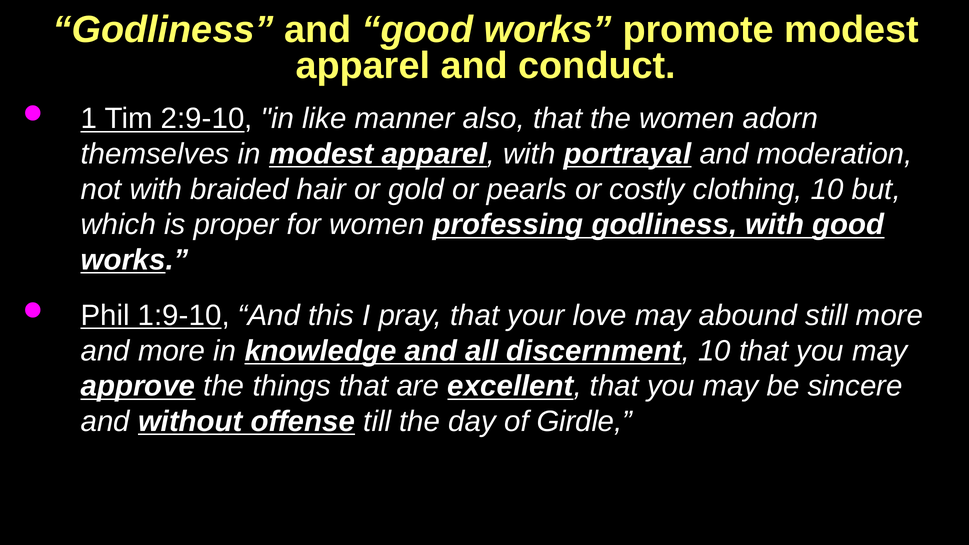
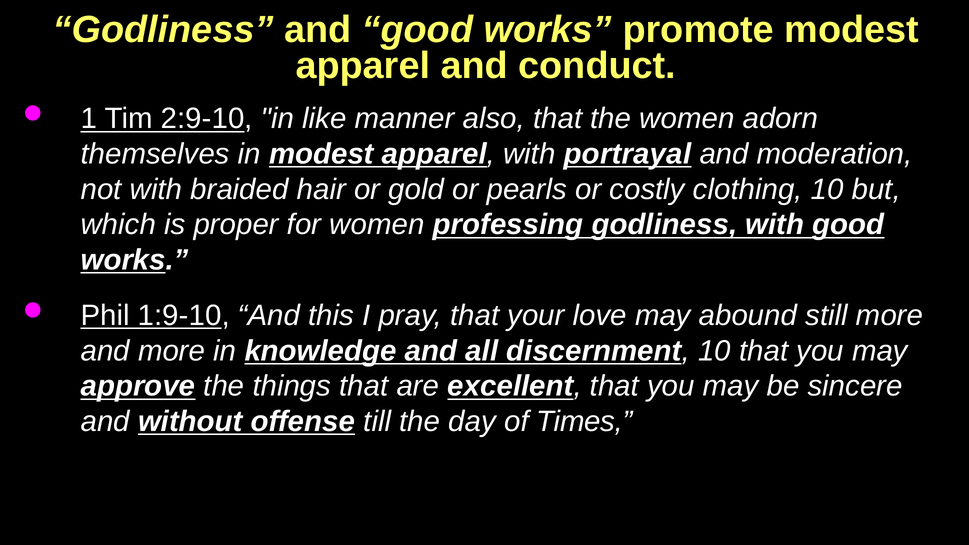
Girdle: Girdle -> Times
